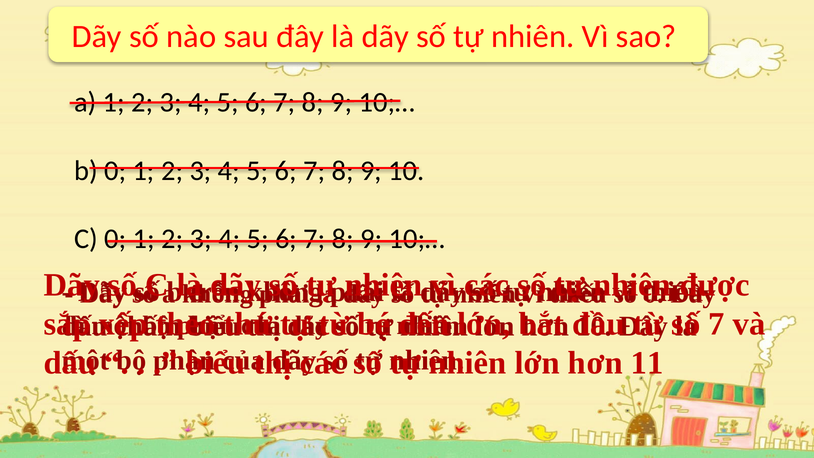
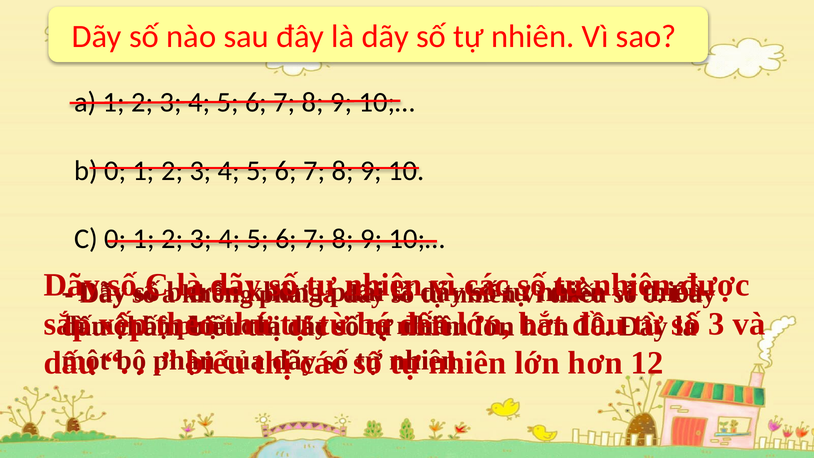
7 at (717, 324): 7 -> 3
11: 11 -> 12
